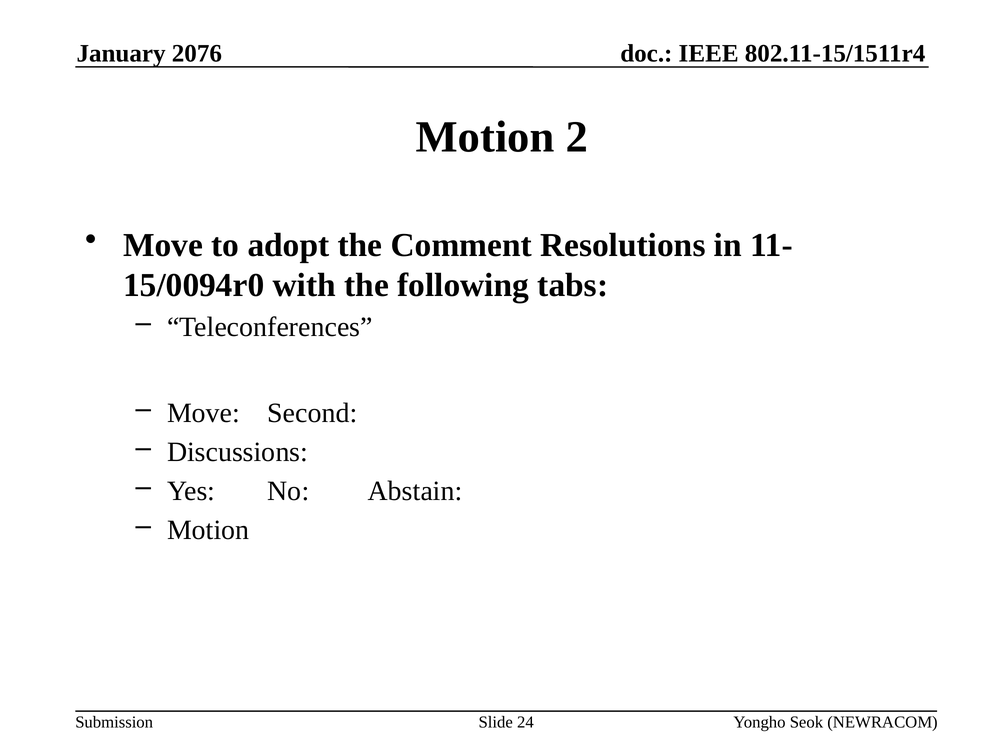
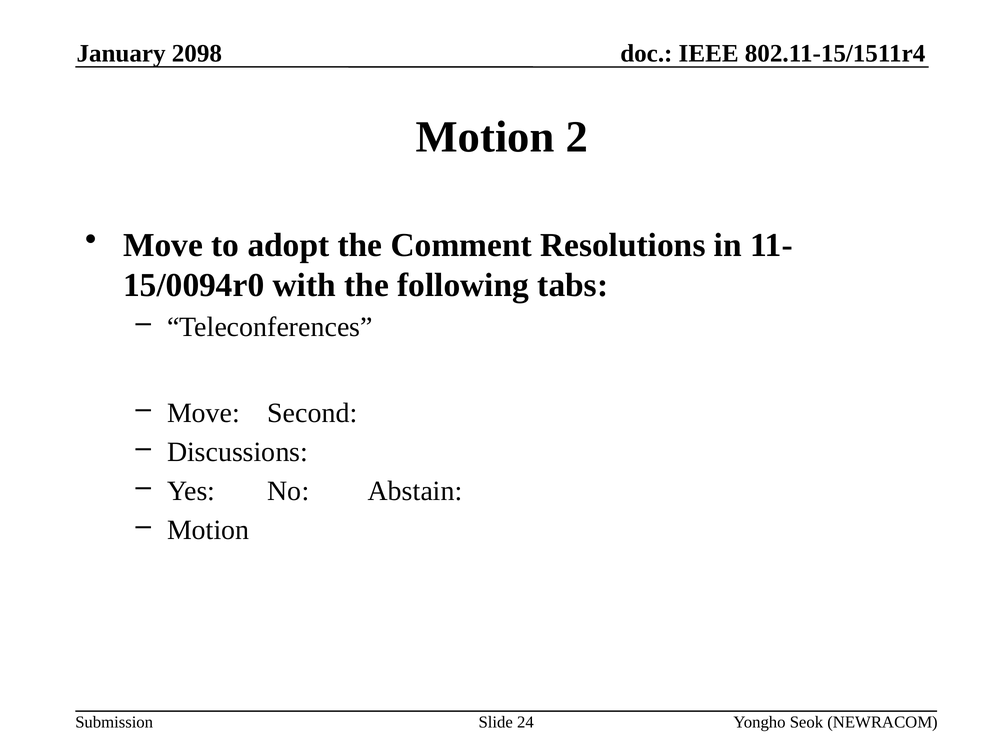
2076: 2076 -> 2098
